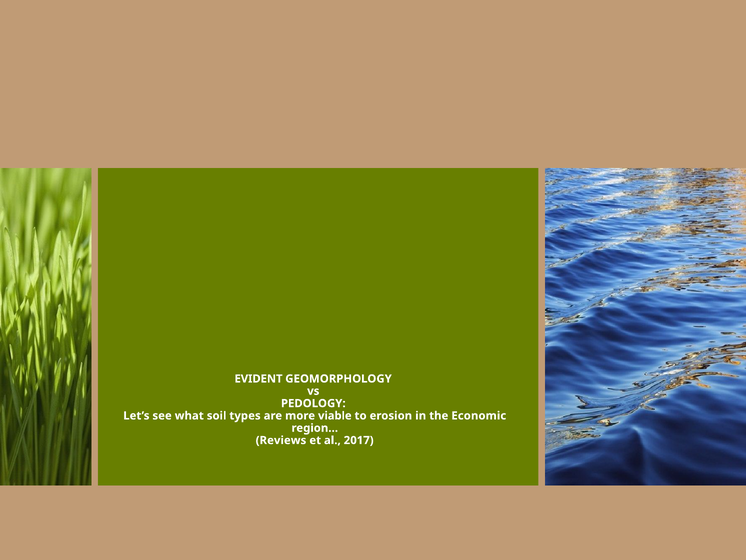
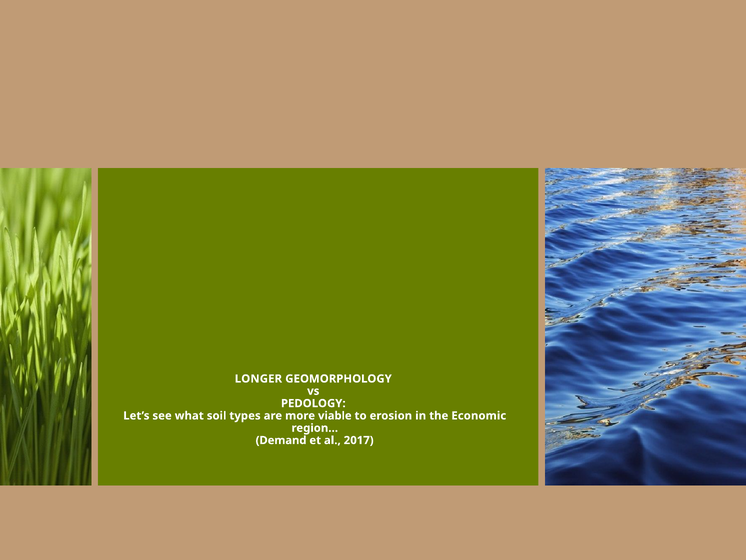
EVIDENT: EVIDENT -> LONGER
Reviews: Reviews -> Demand
